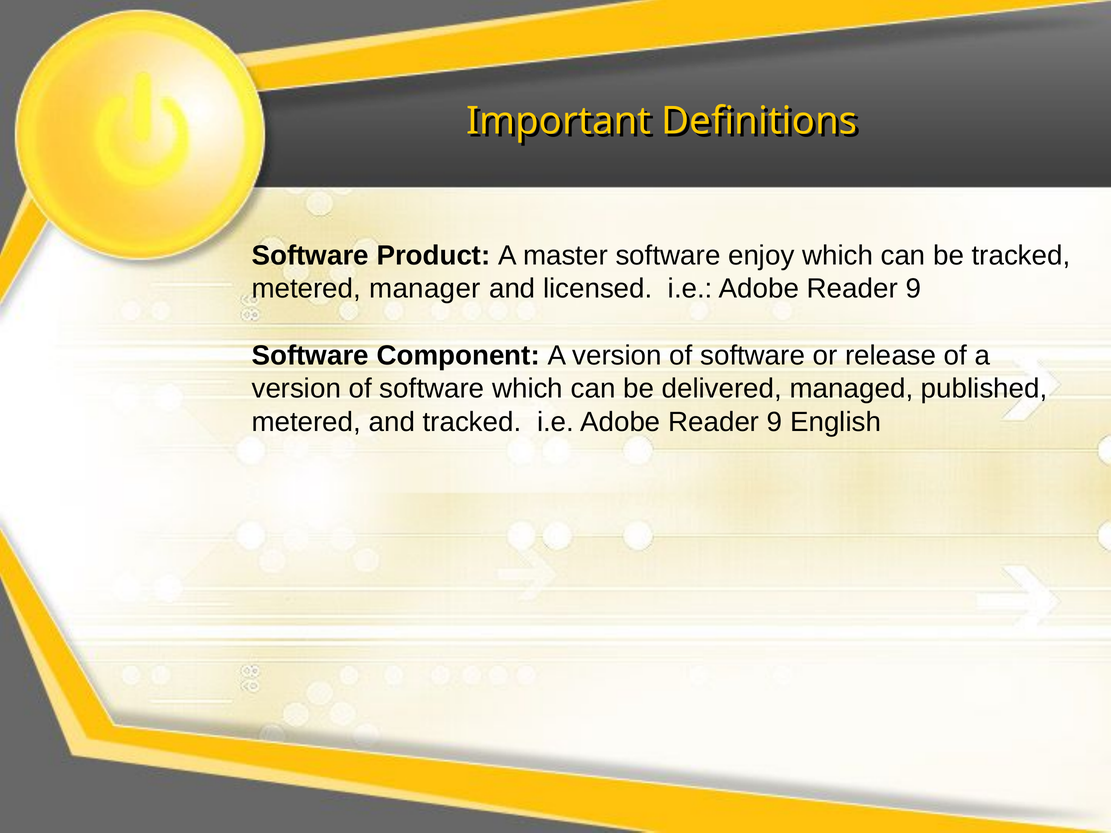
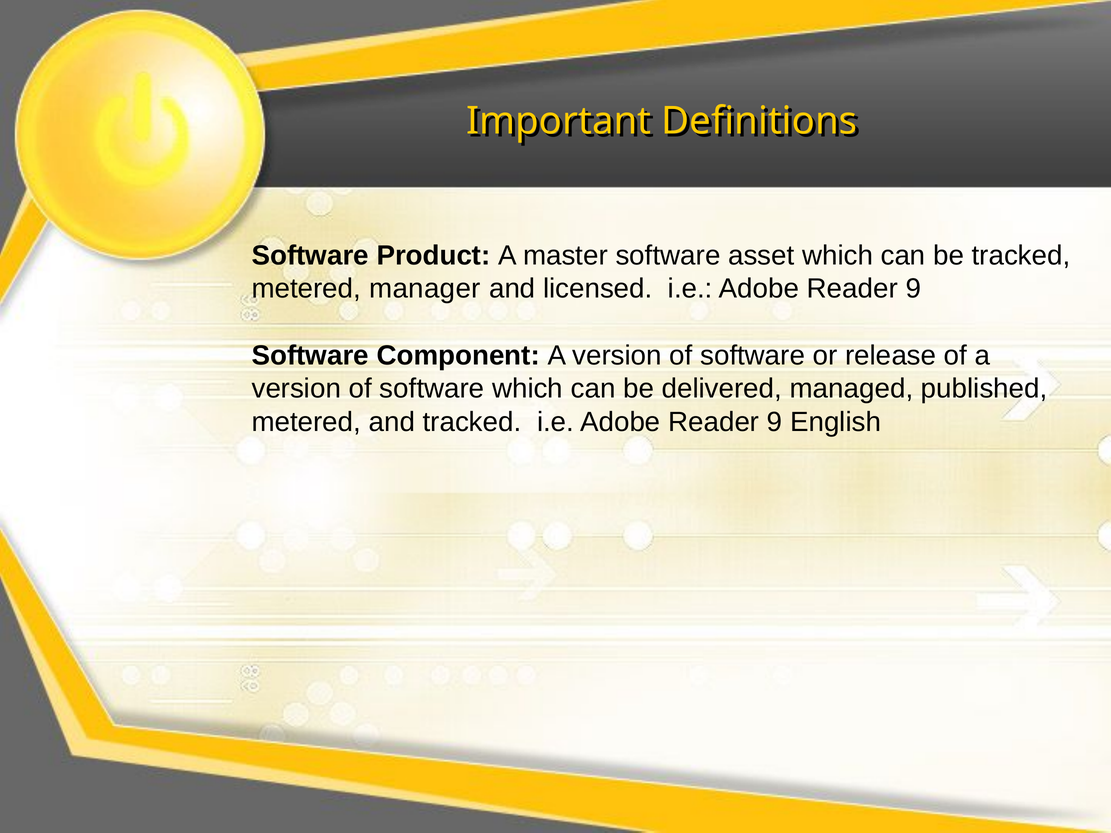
enjoy: enjoy -> asset
